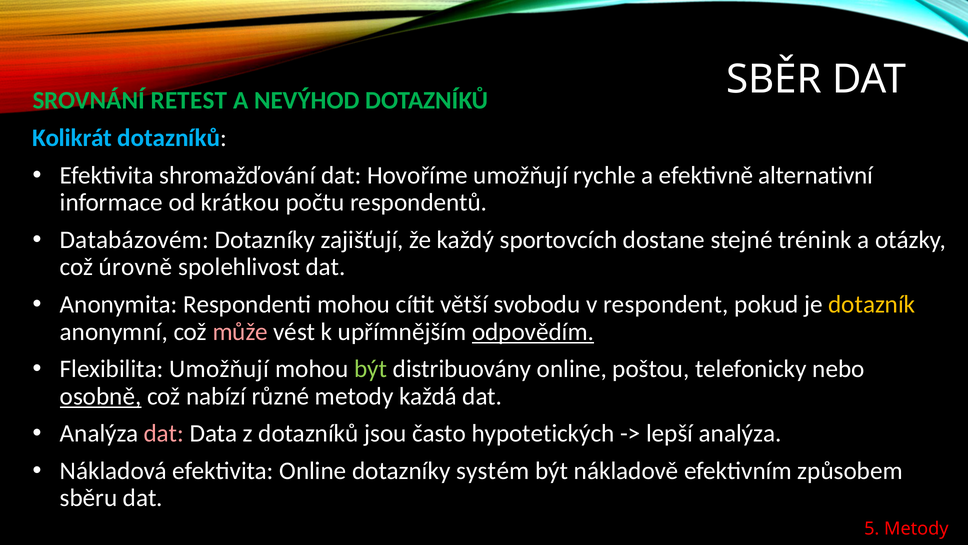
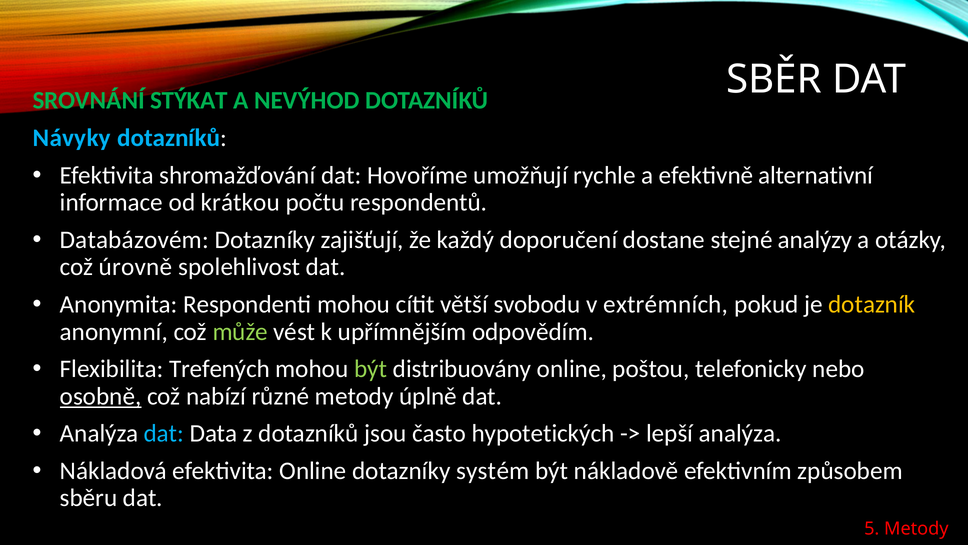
RETEST: RETEST -> STÝKAT
Kolikrát: Kolikrát -> Návyky
sportovcích: sportovcích -> doporučení
trénink: trénink -> analýzy
respondent: respondent -> extrémních
může colour: pink -> light green
odpovědím underline: present -> none
Flexibilita Umožňují: Umožňují -> Trefených
každá: každá -> úplně
dat at (164, 433) colour: pink -> light blue
